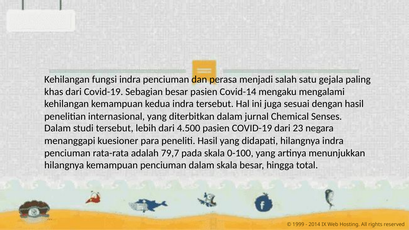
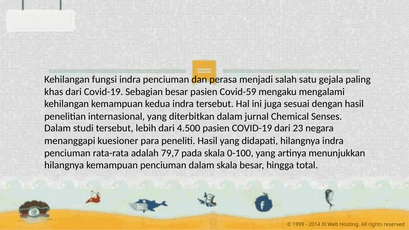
Covid-14: Covid-14 -> Covid-59
